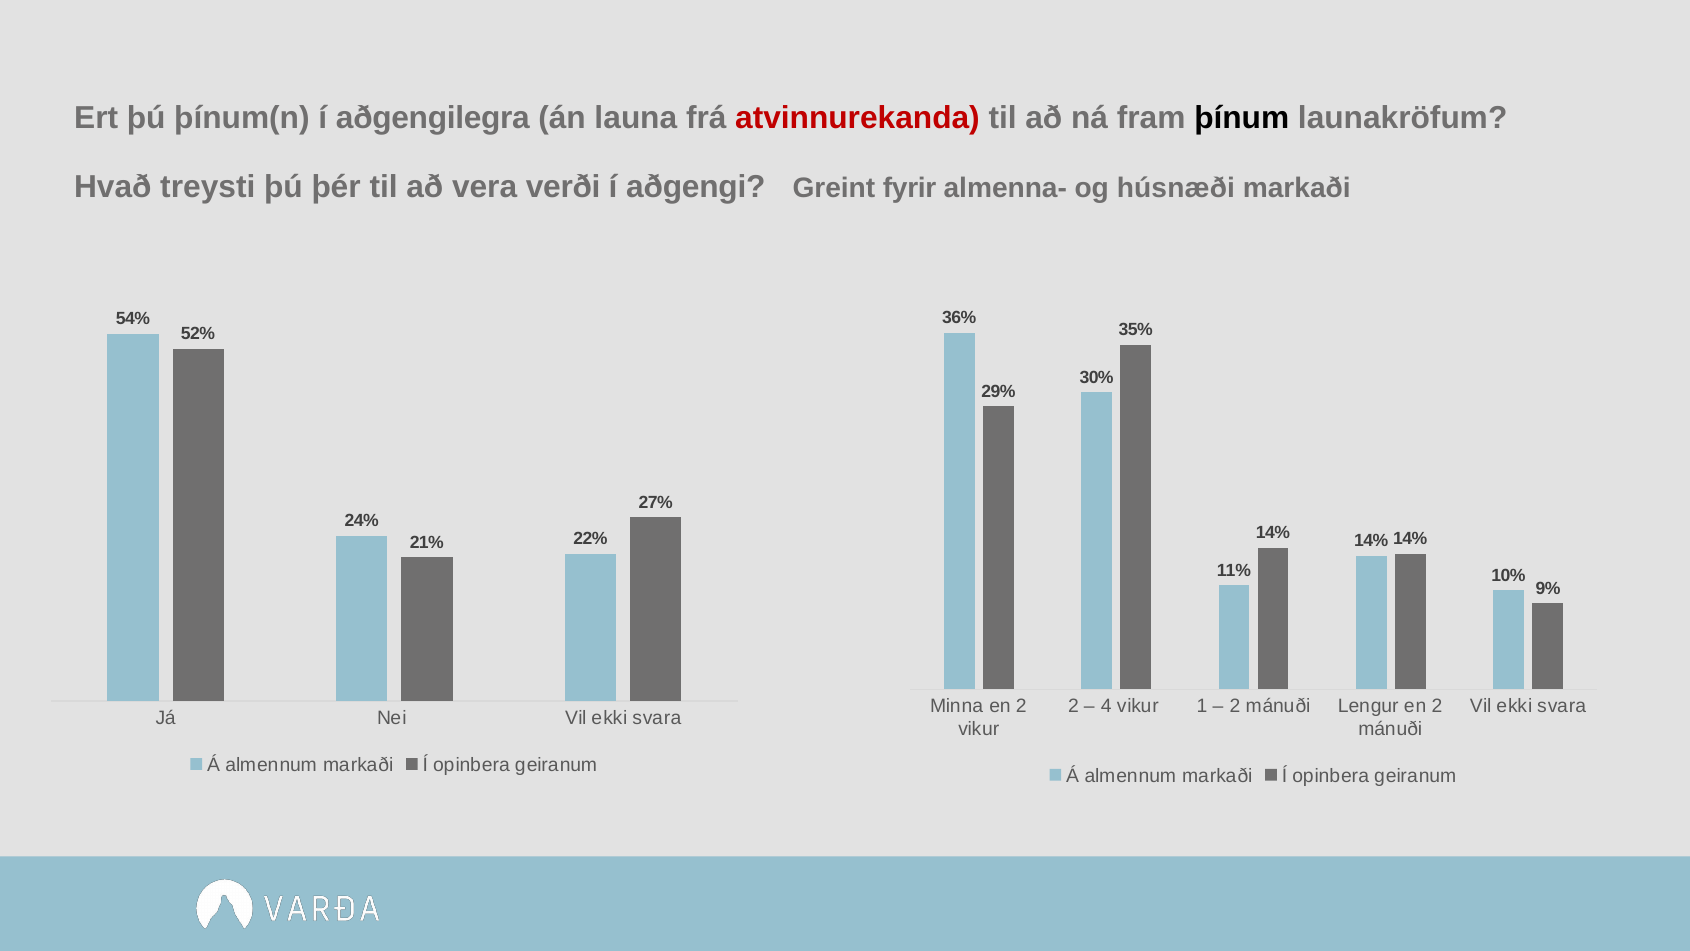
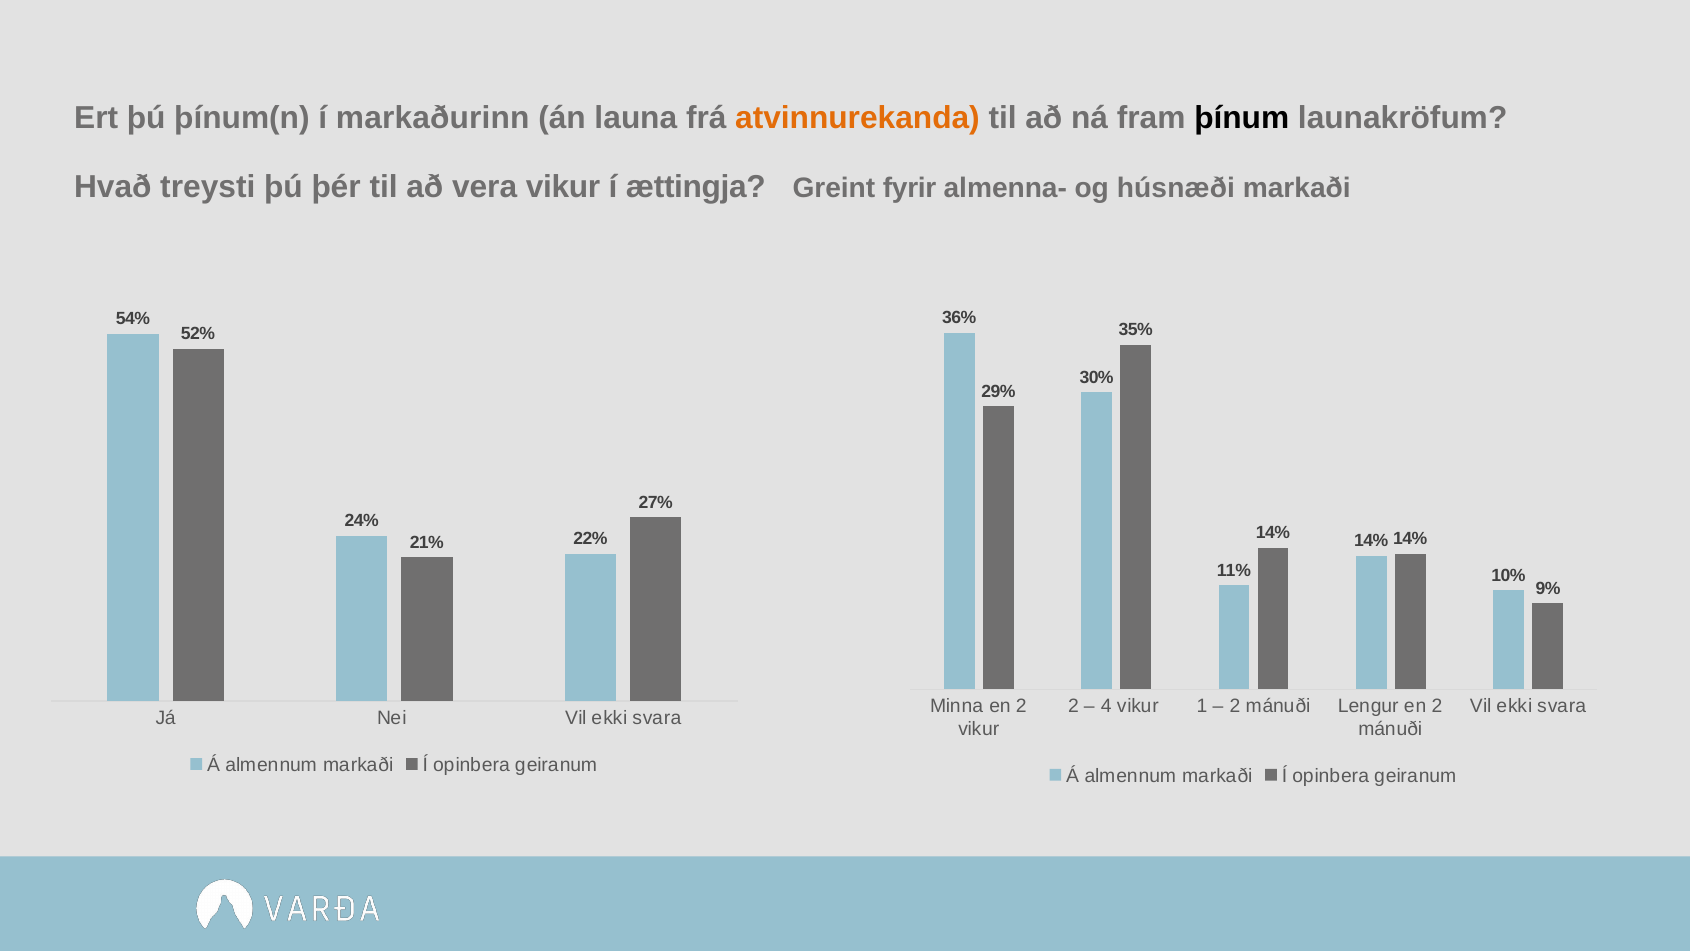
aðgengilegra: aðgengilegra -> markaðurinn
atvinnurekanda colour: red -> orange
vera verði: verði -> vikur
aðgengi: aðgengi -> ættingja
